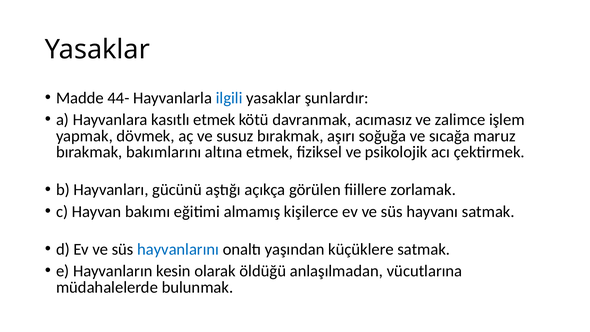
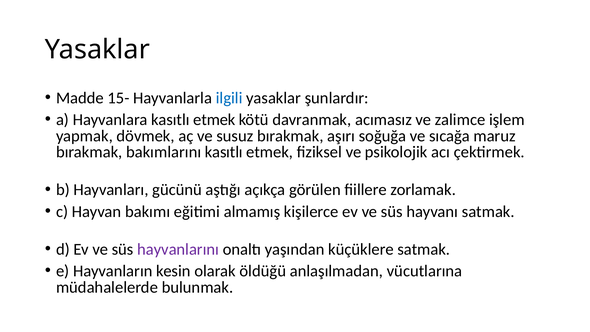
44-: 44- -> 15-
bakımlarını altına: altına -> kasıtlı
hayvanlarını colour: blue -> purple
